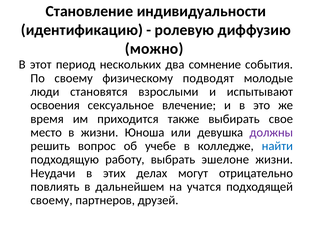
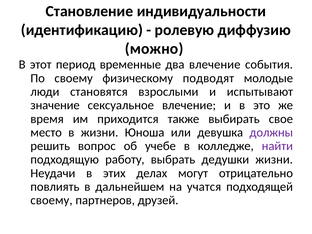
нескольких: нескольких -> временные
два сомнение: сомнение -> влечение
освоения: освоения -> значение
найти colour: blue -> purple
эшелоне: эшелоне -> дедушки
